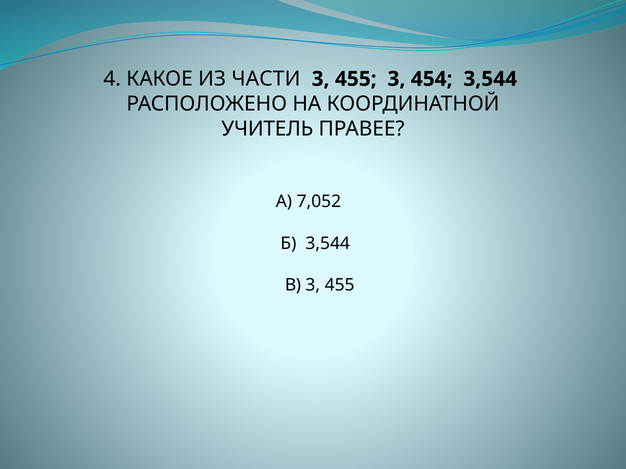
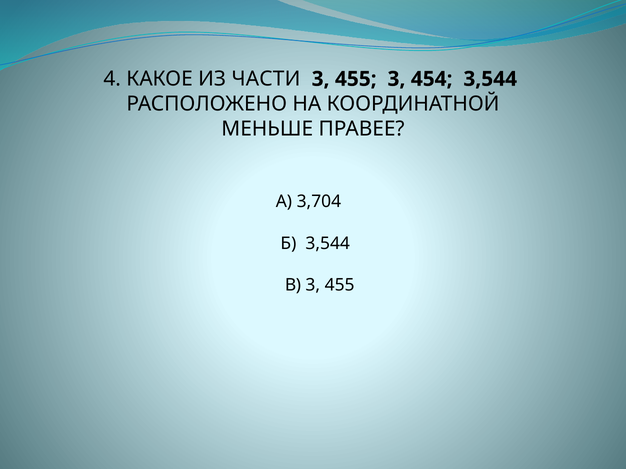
УЧИТЕЛЬ: УЧИТЕЛЬ -> МЕНЬШЕ
7,052: 7,052 -> 3,704
